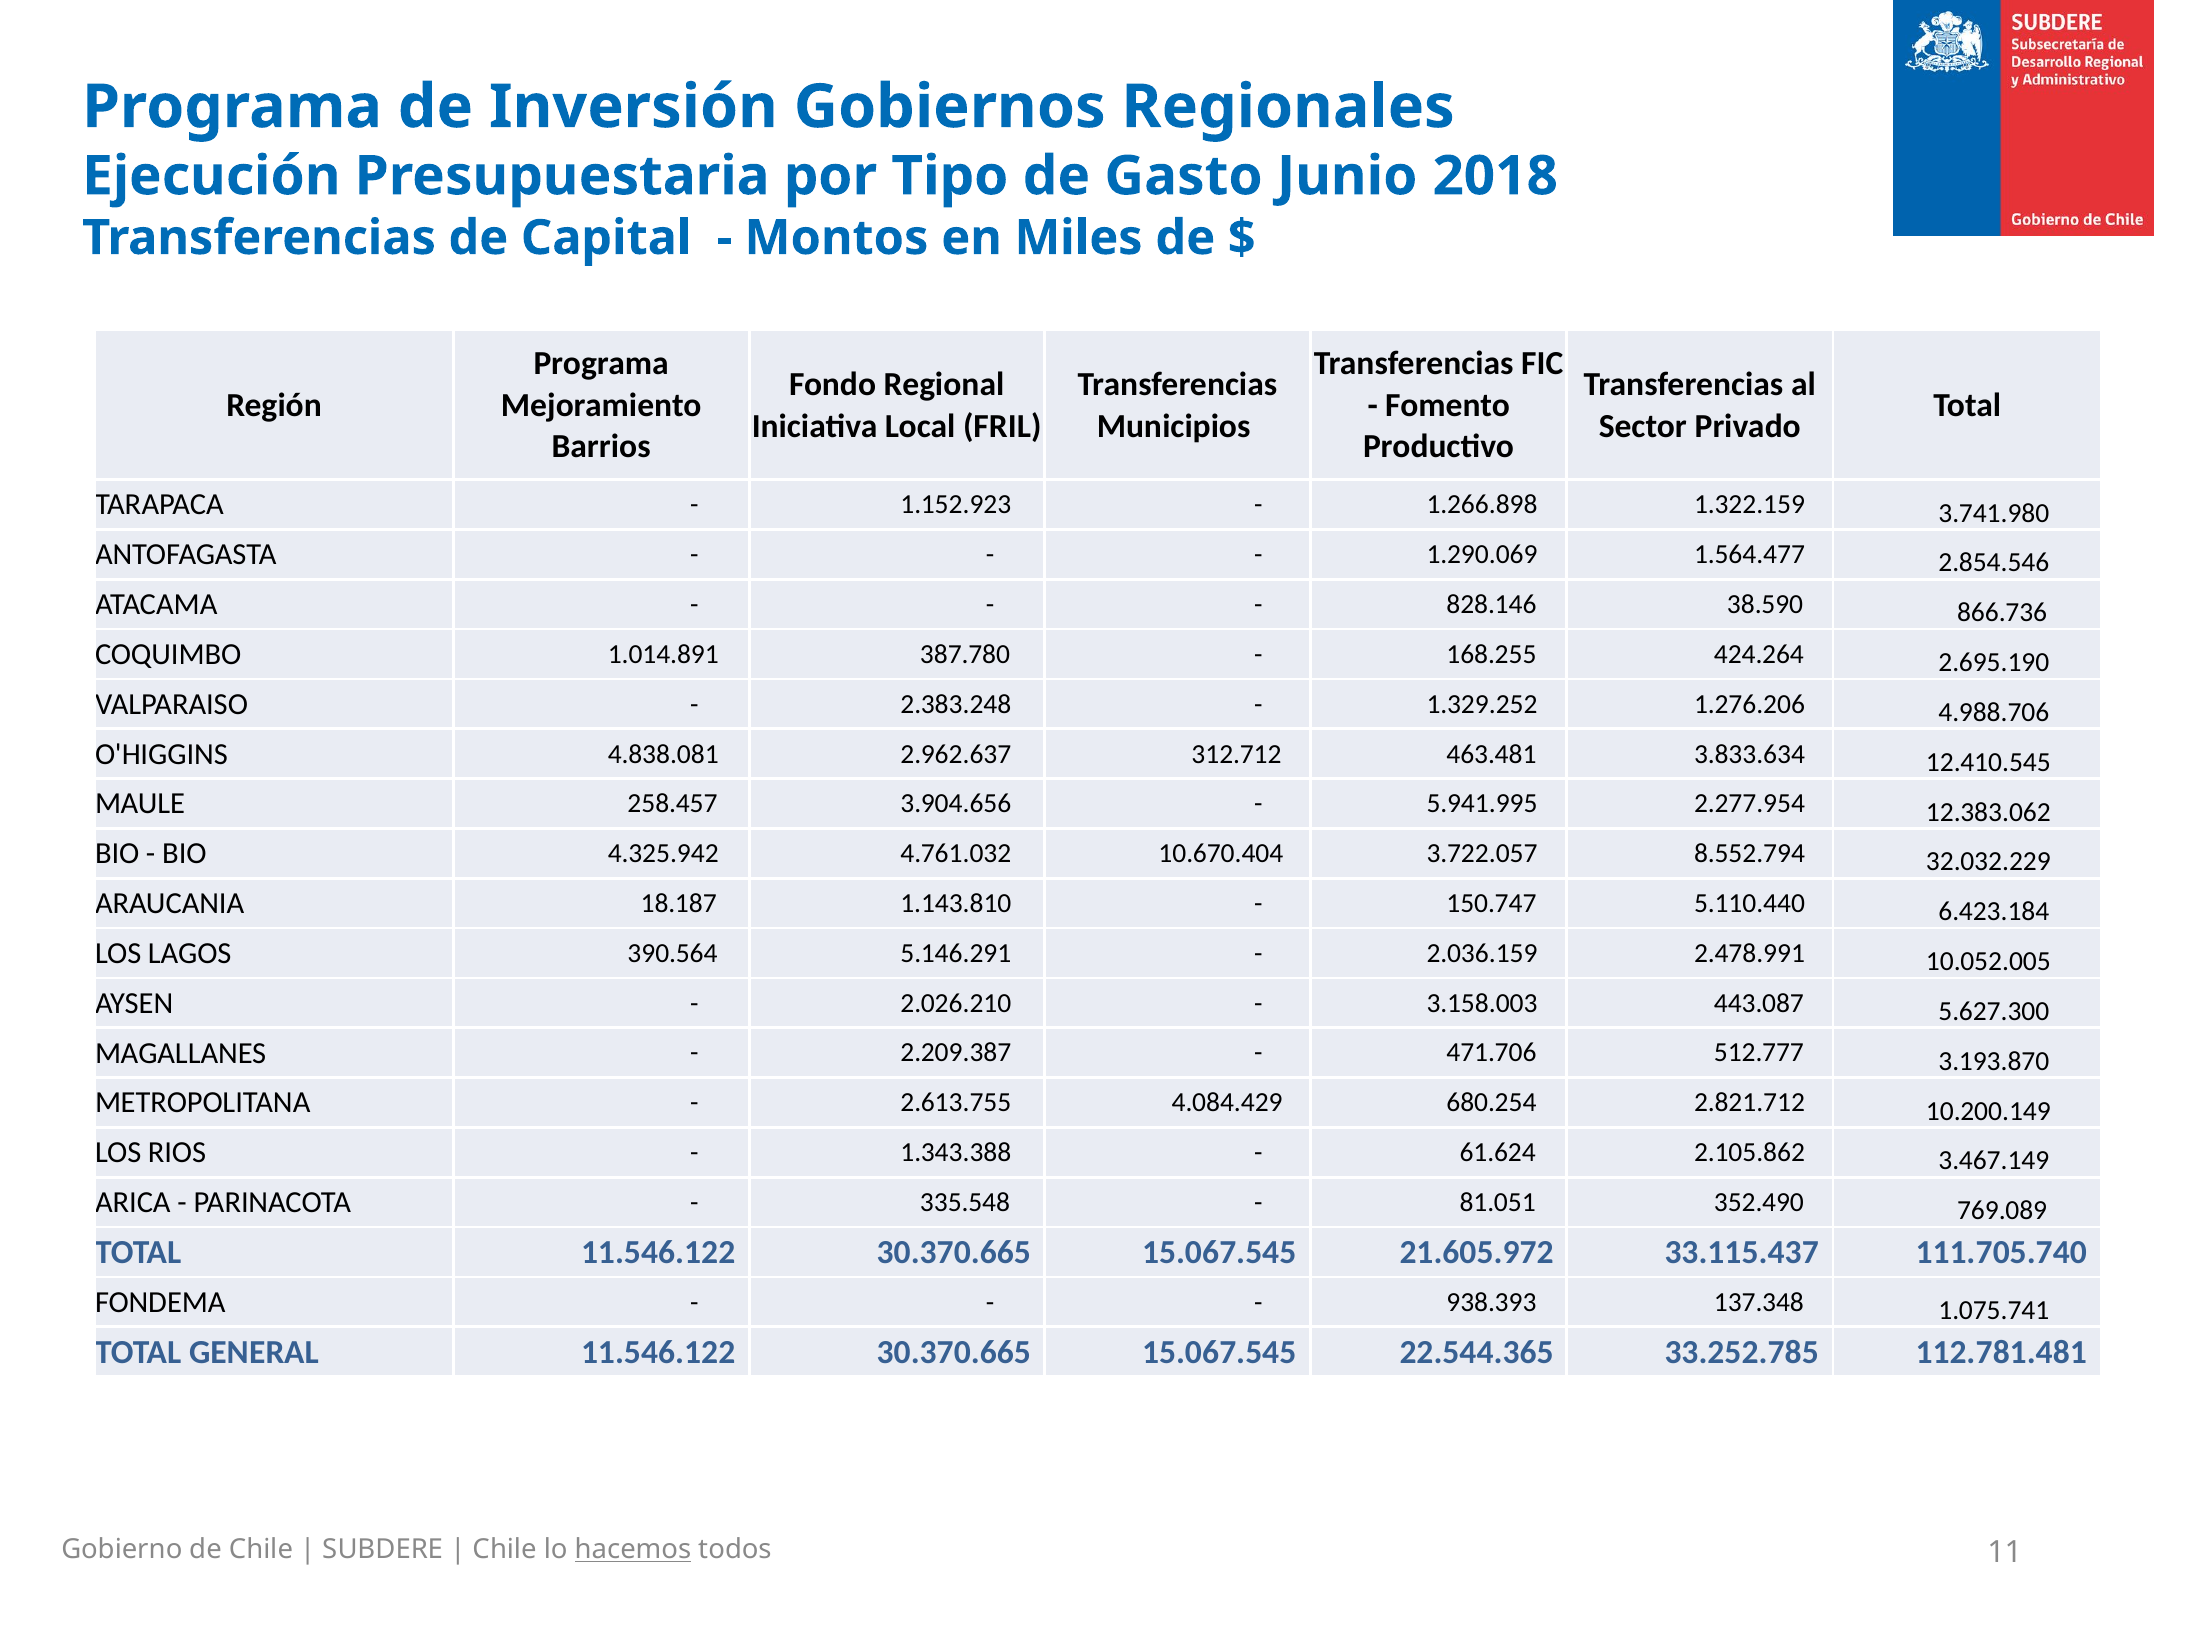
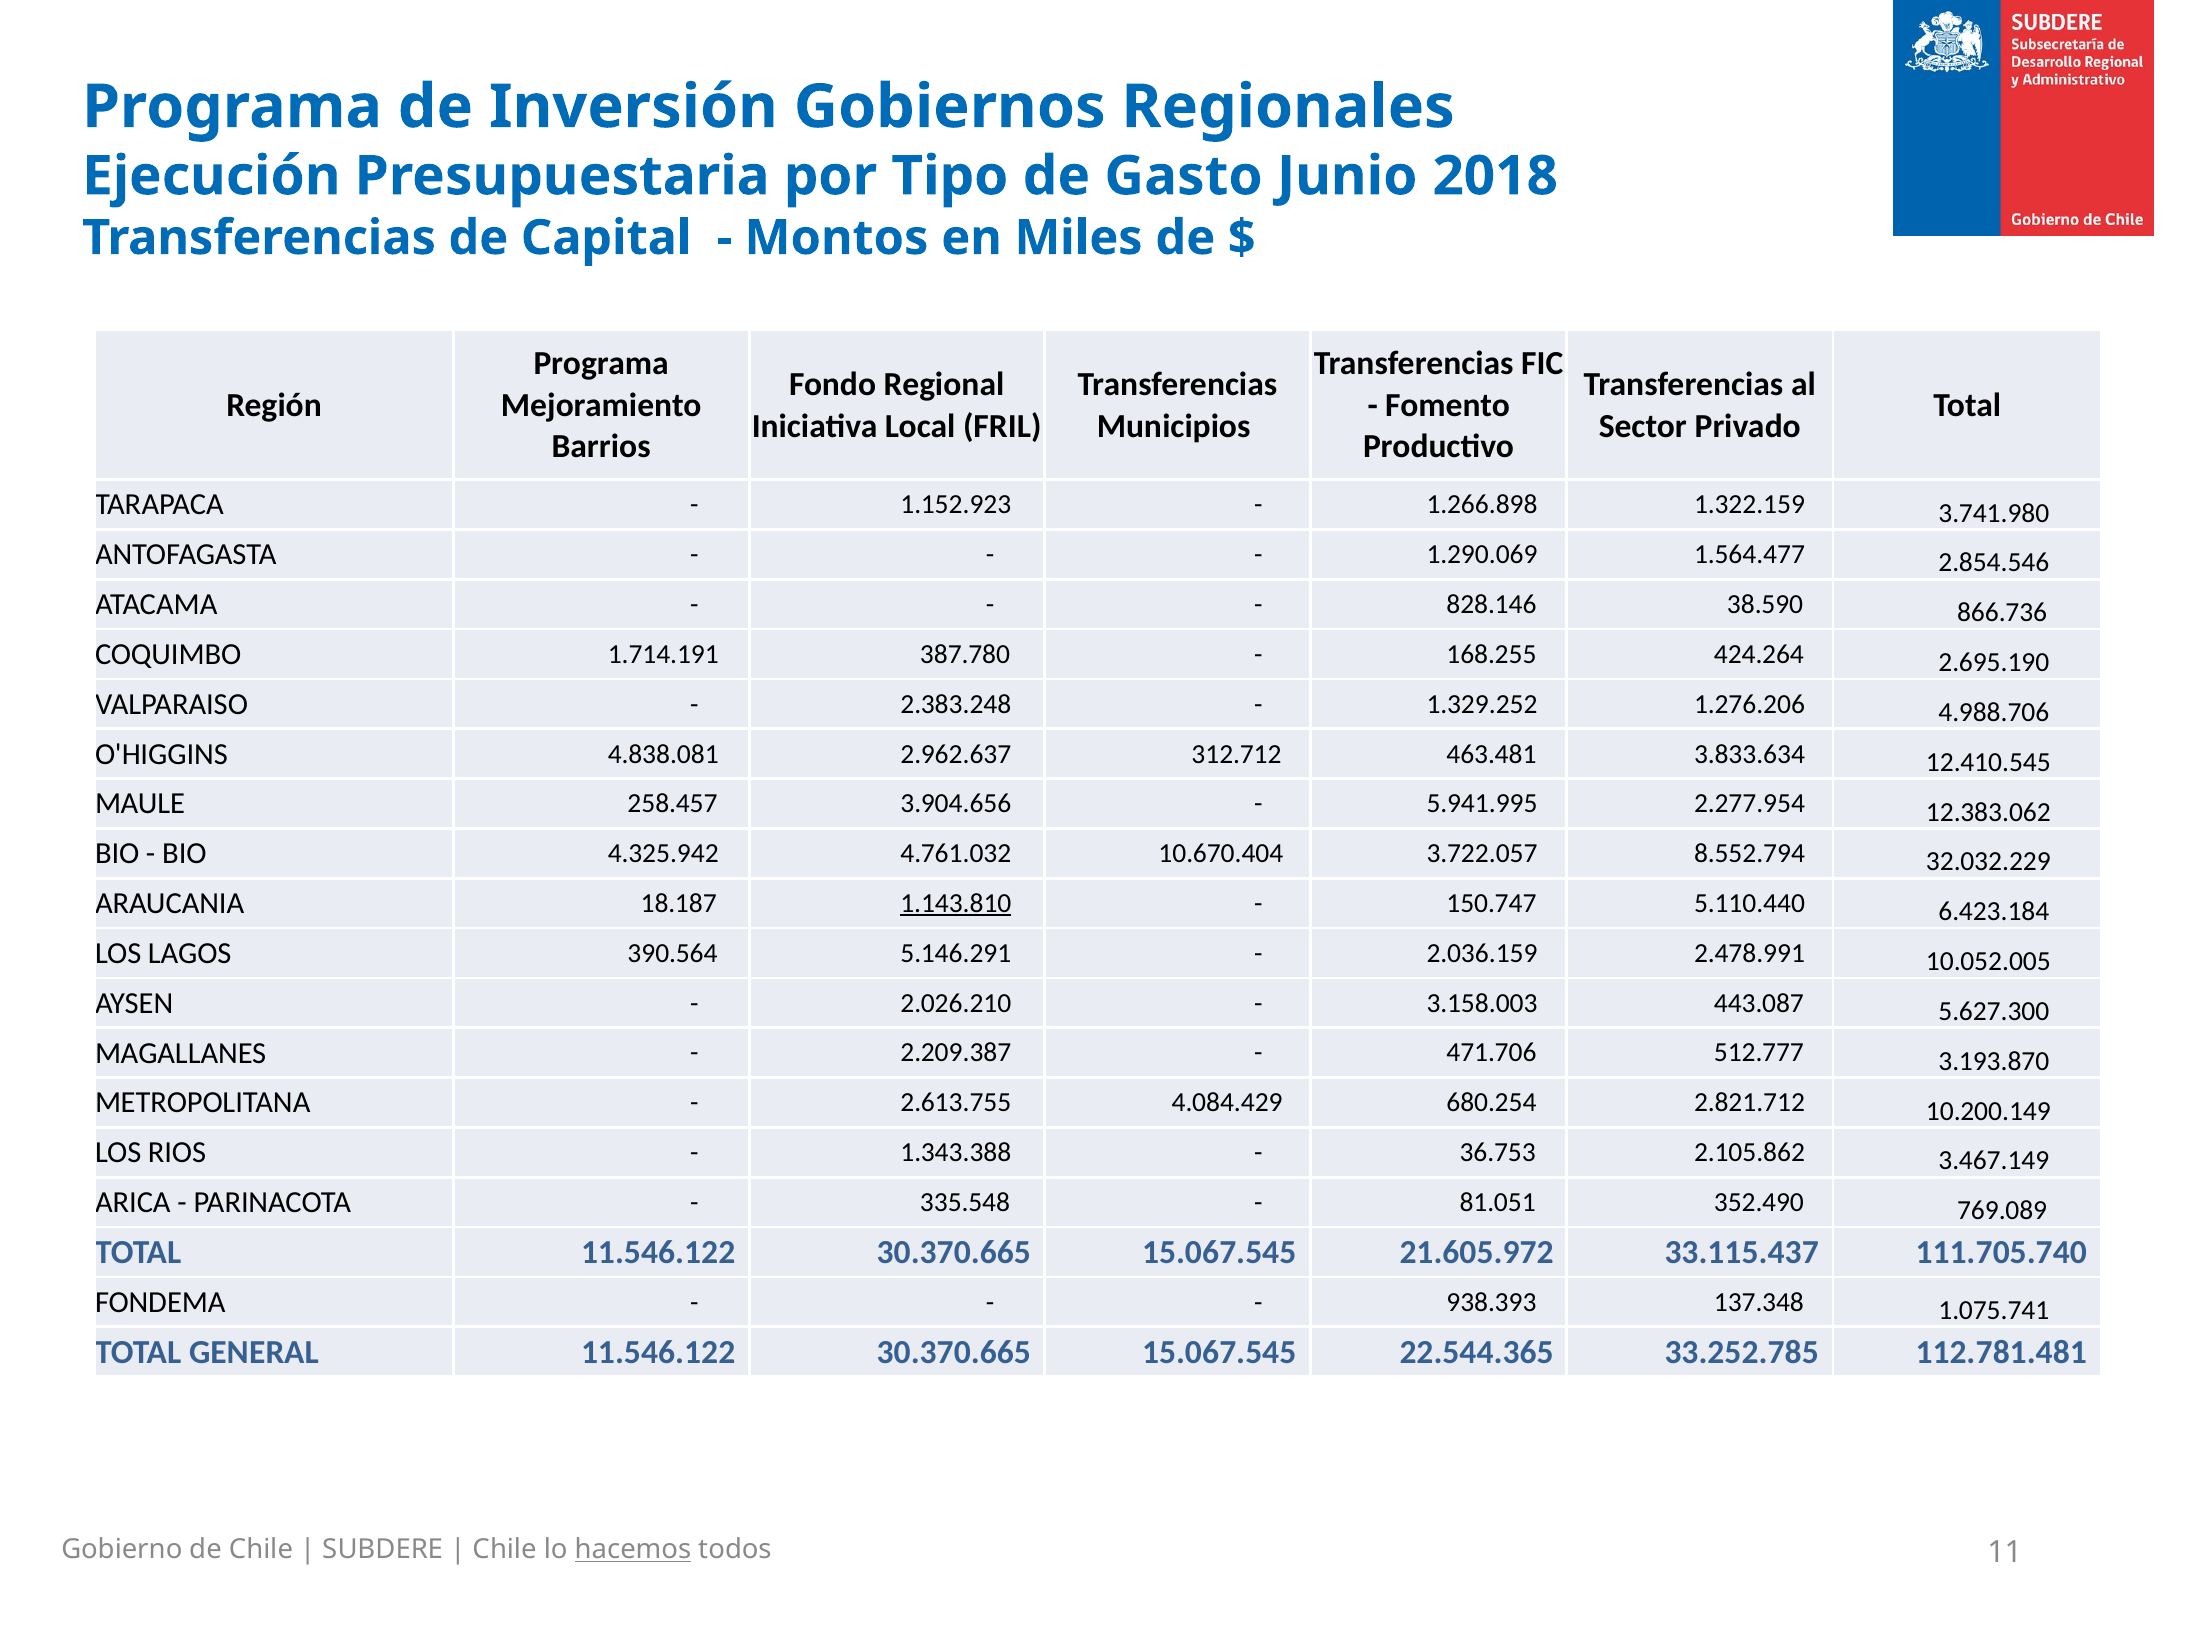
1.014.891: 1.014.891 -> 1.714.191
1.143.810 underline: none -> present
61.624: 61.624 -> 36.753
